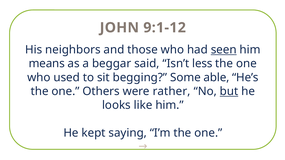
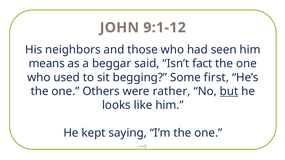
seen underline: present -> none
less: less -> fact
able: able -> first
